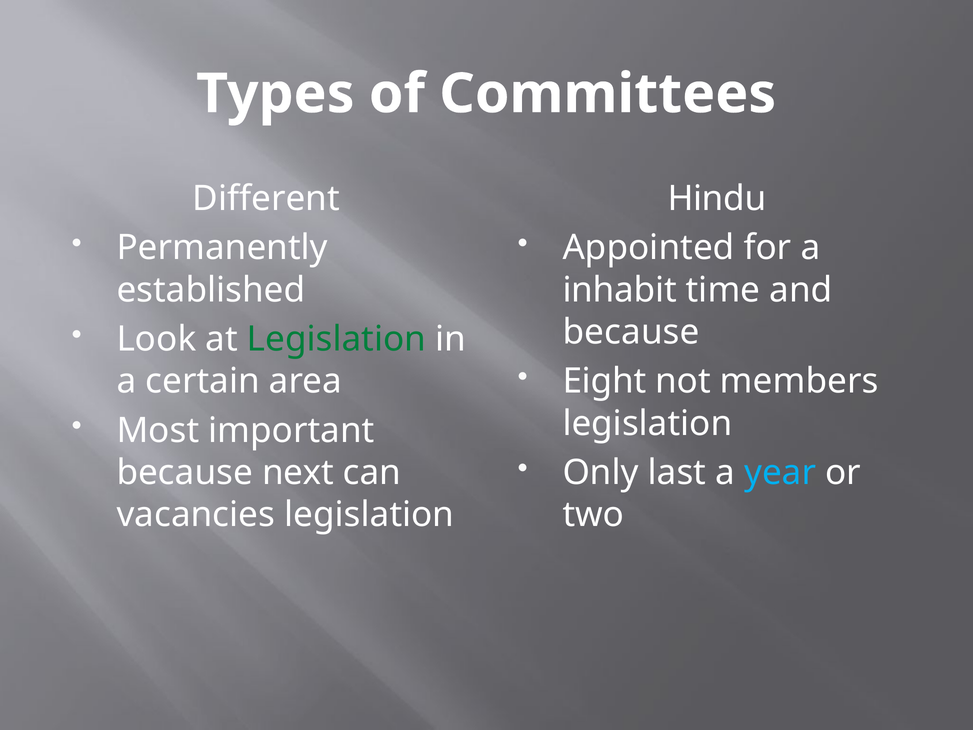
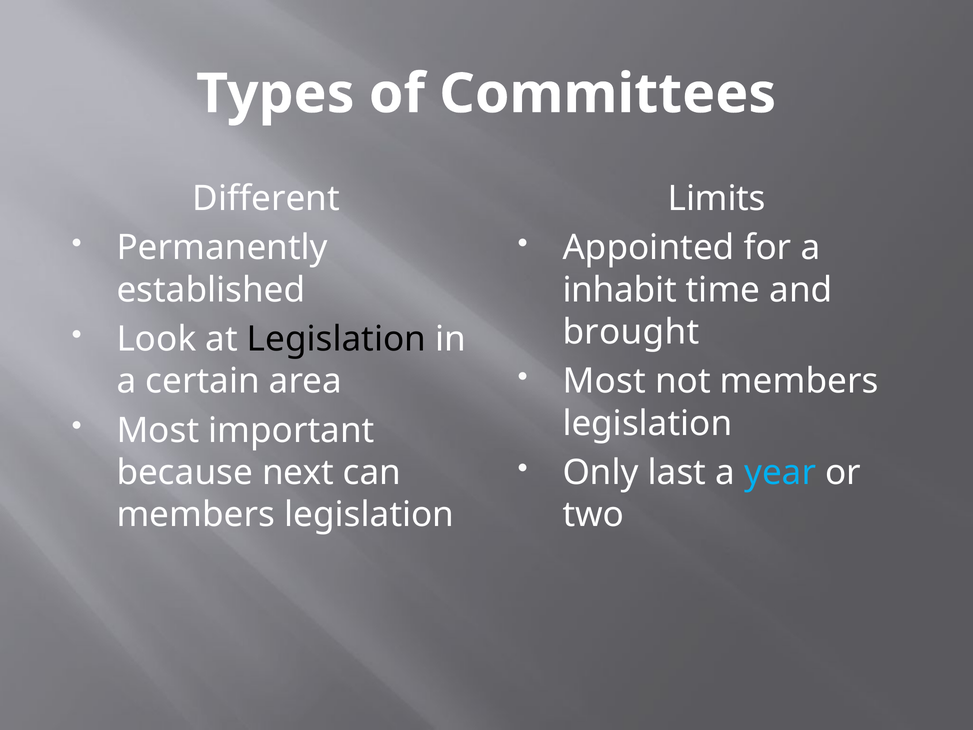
Hindu: Hindu -> Limits
because at (631, 332): because -> brought
Legislation at (337, 339) colour: green -> black
Eight at (604, 381): Eight -> Most
vacancies at (196, 515): vacancies -> members
